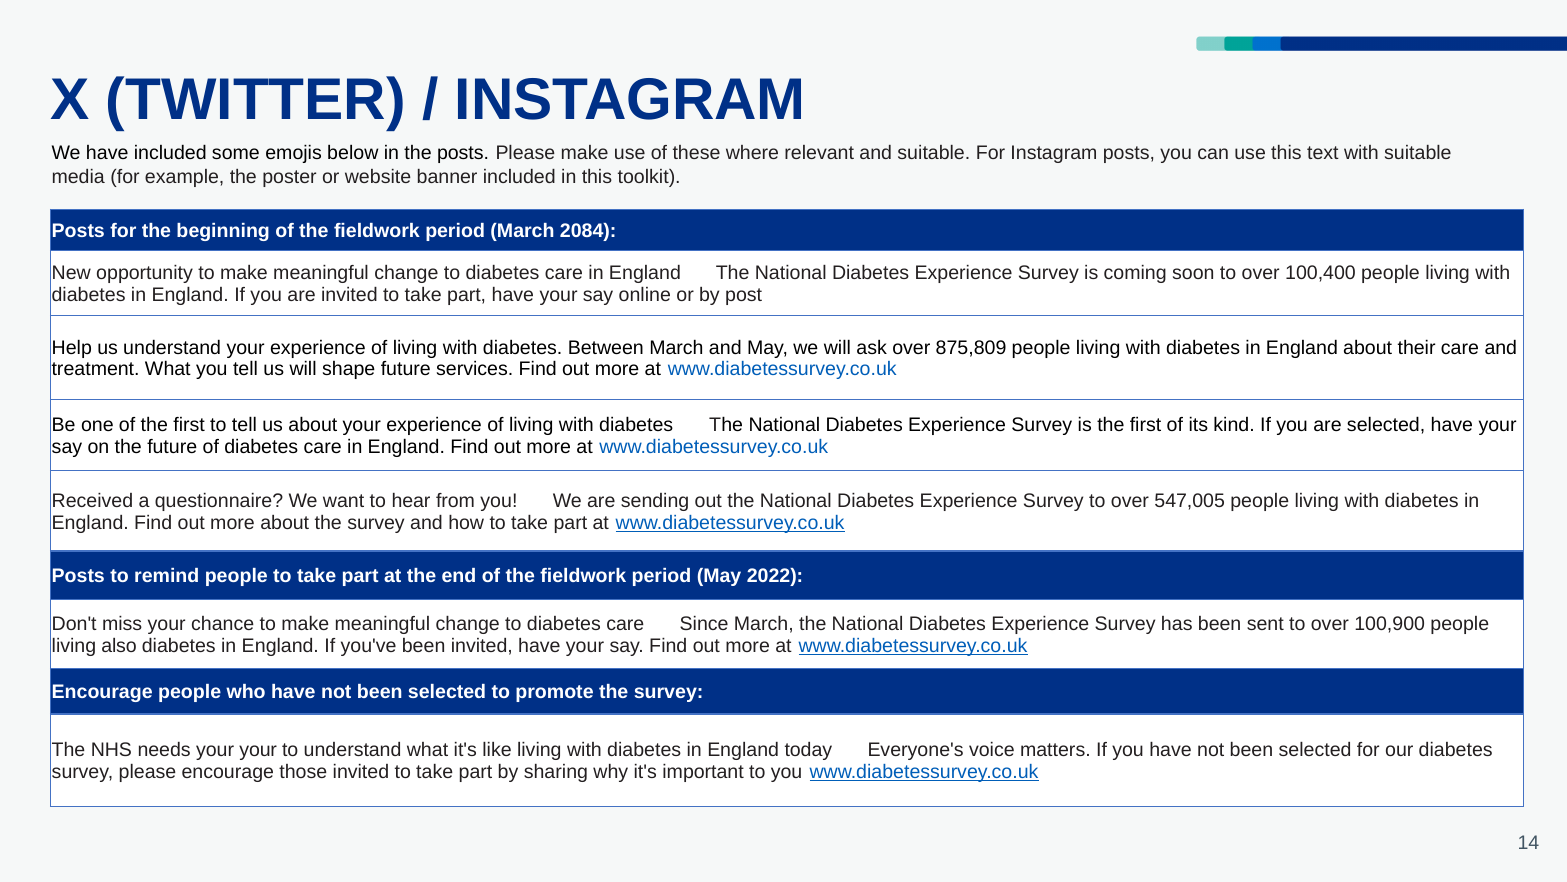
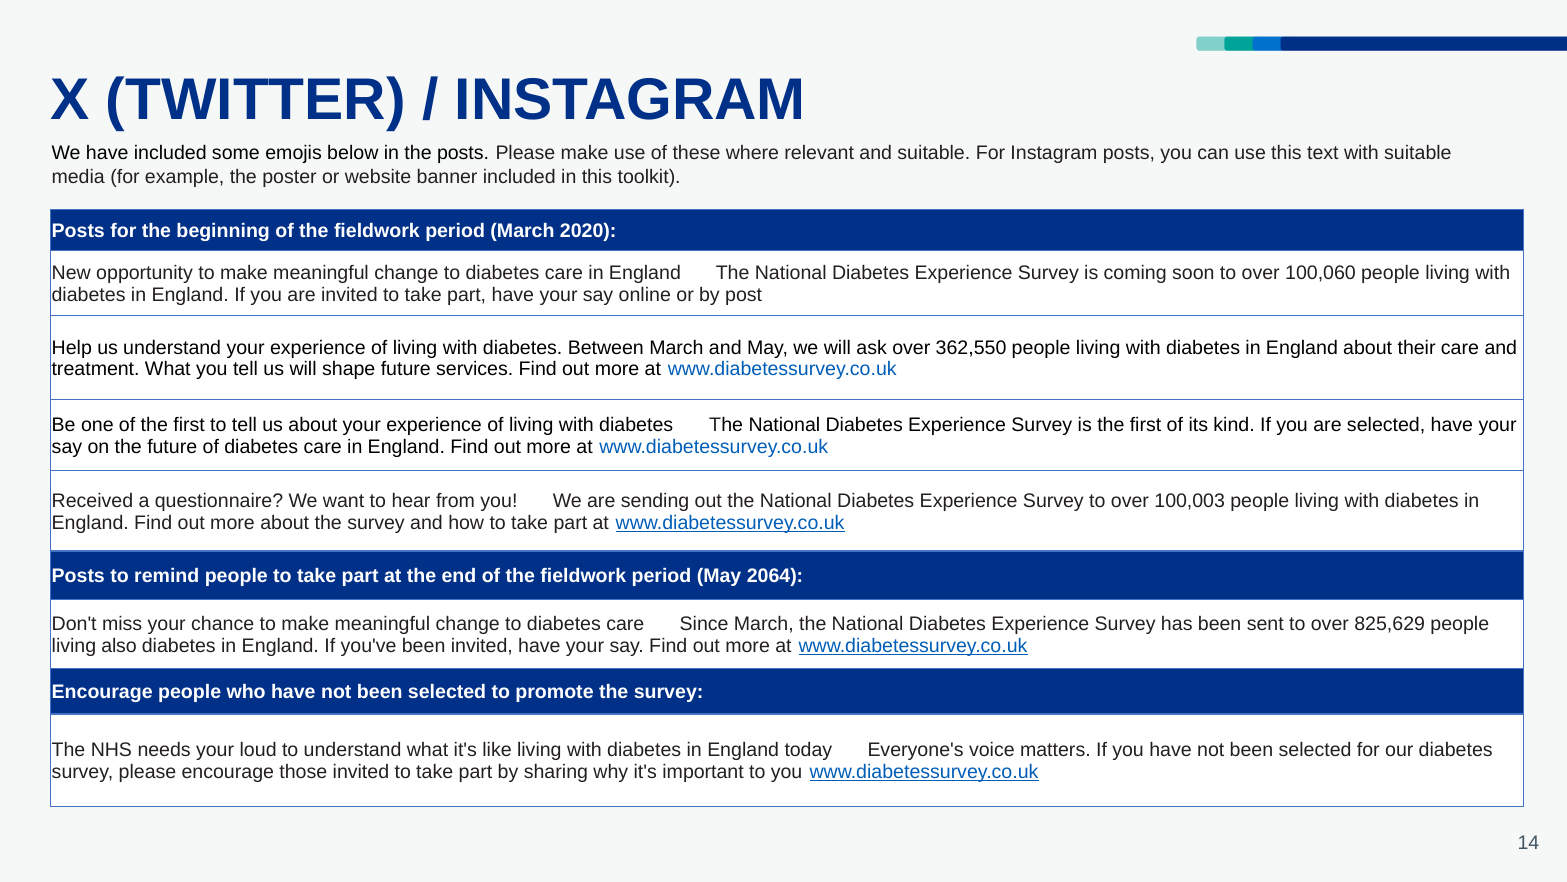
2084: 2084 -> 2020
100,400: 100,400 -> 100,060
875,809: 875,809 -> 362,550
547,005: 547,005 -> 100,003
2022: 2022 -> 2064
100,900: 100,900 -> 825,629
your your: your -> loud
